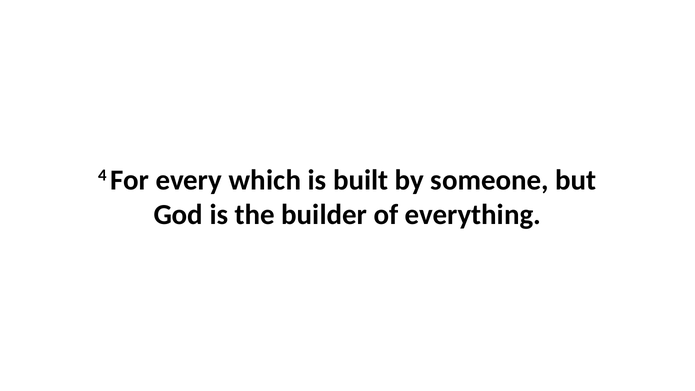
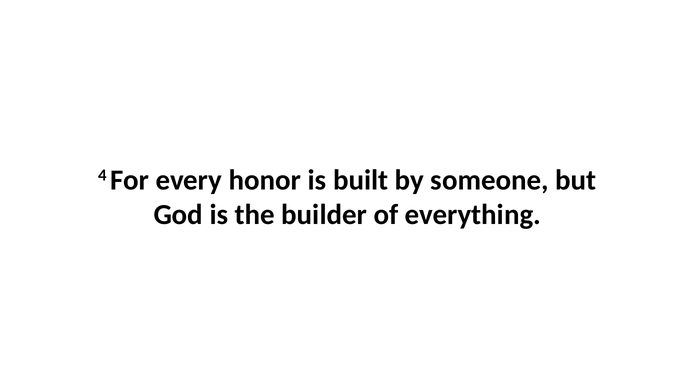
which: which -> honor
